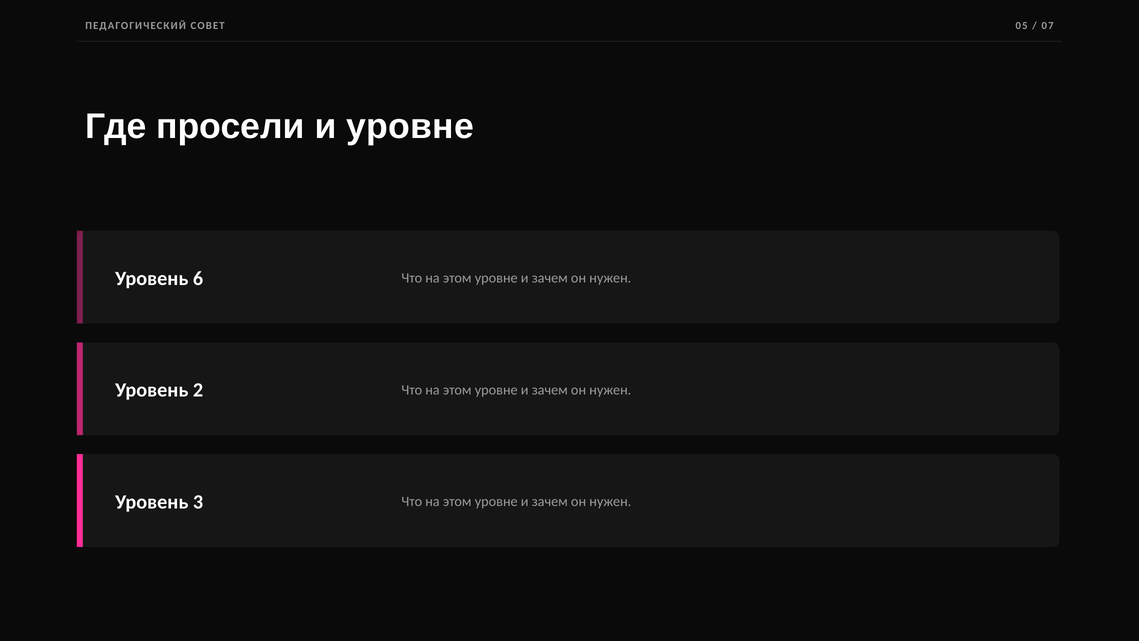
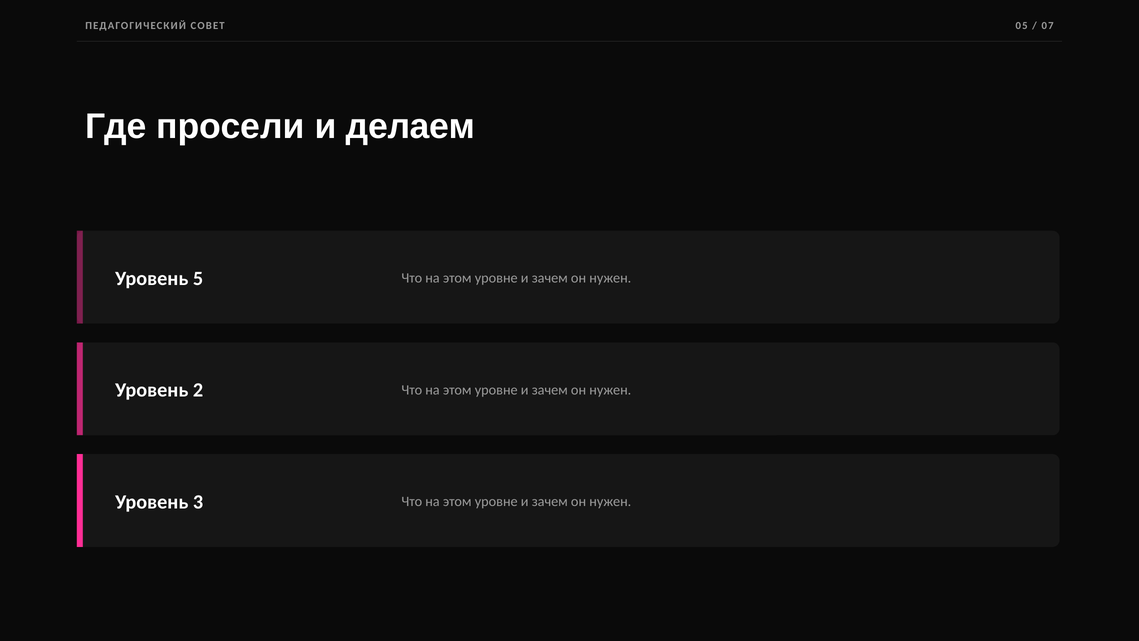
и уровне: уровне -> делаем
6: 6 -> 5
